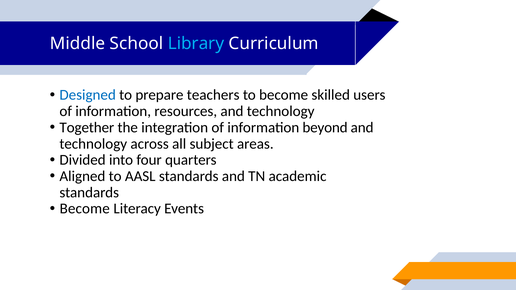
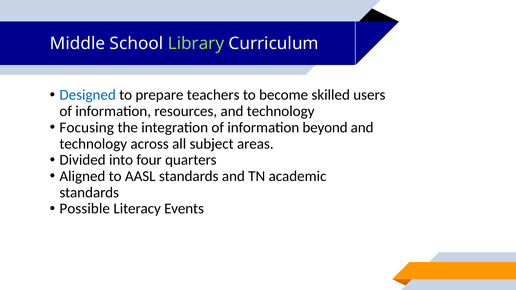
Library colour: light blue -> light green
Together: Together -> Focusing
Become at (85, 209): Become -> Possible
